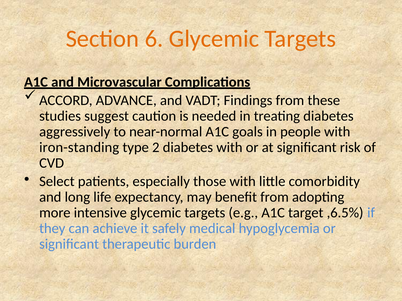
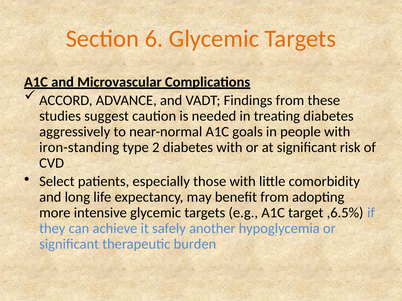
medical: medical -> another
